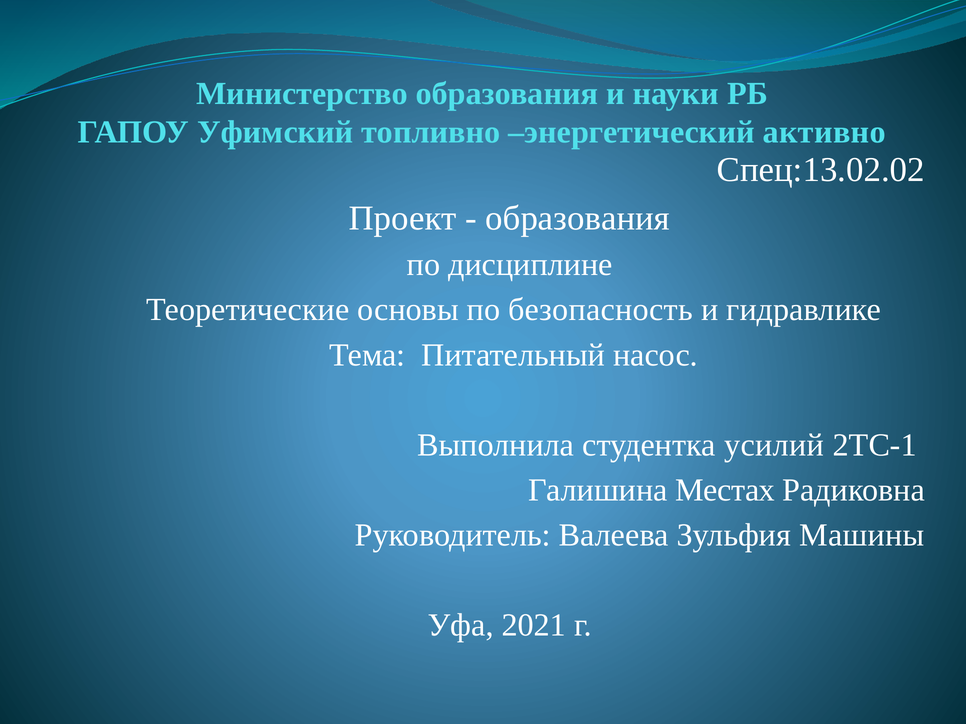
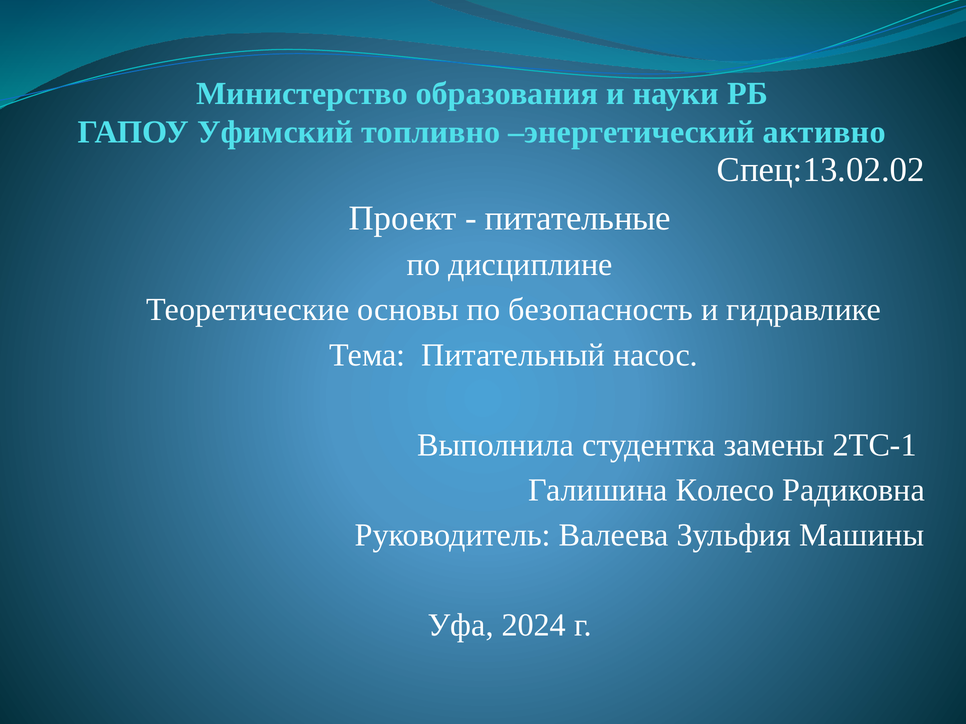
образования at (578, 219): образования -> питательные
усилий: усилий -> замены
Местах: Местах -> Колесо
2021: 2021 -> 2024
